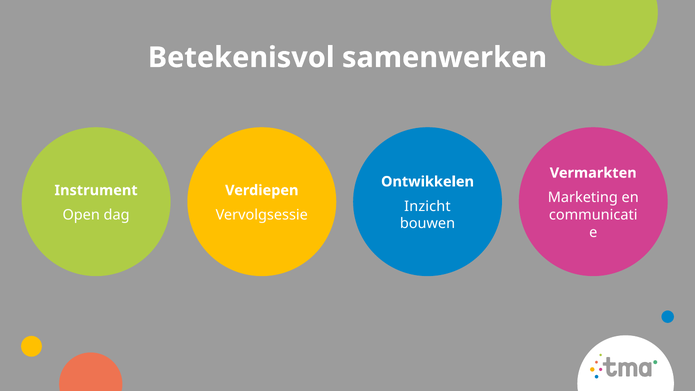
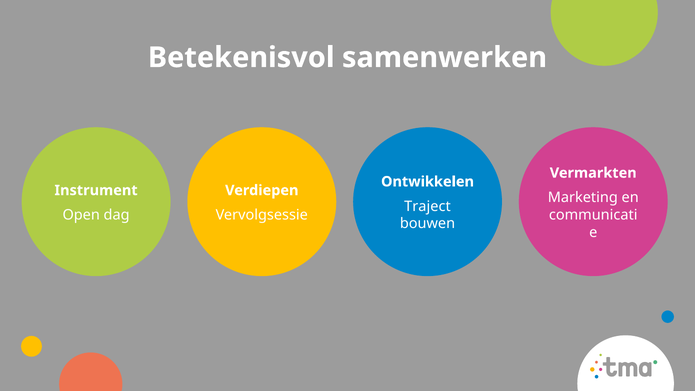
Inzicht: Inzicht -> Traject
